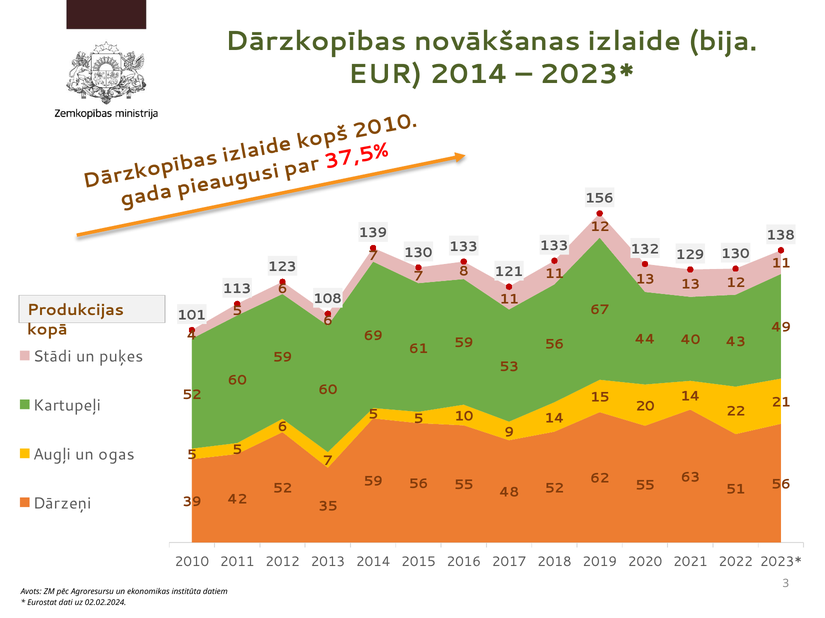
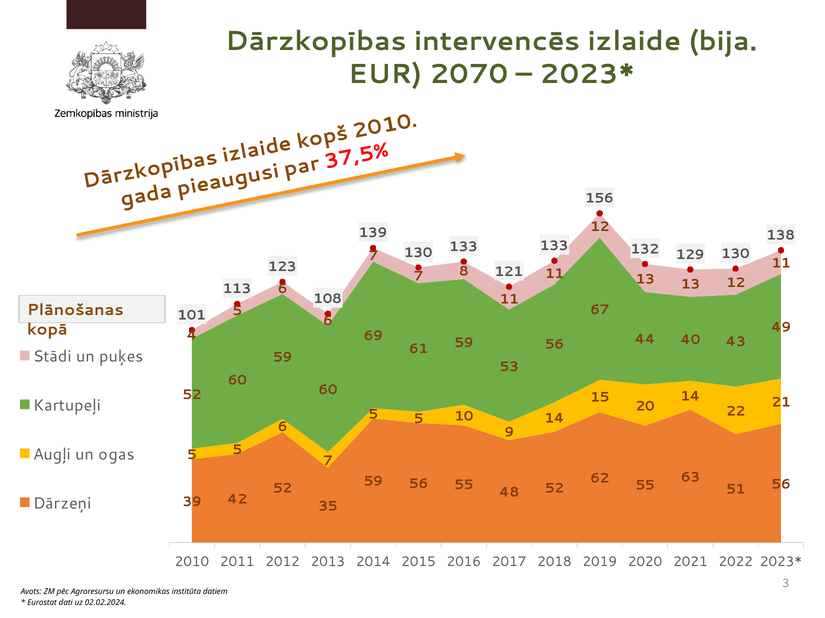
novākšanas: novākšanas -> intervencēs
EUR 2014: 2014 -> 2070
Produkcijas: Produkcijas -> Plānošanas
